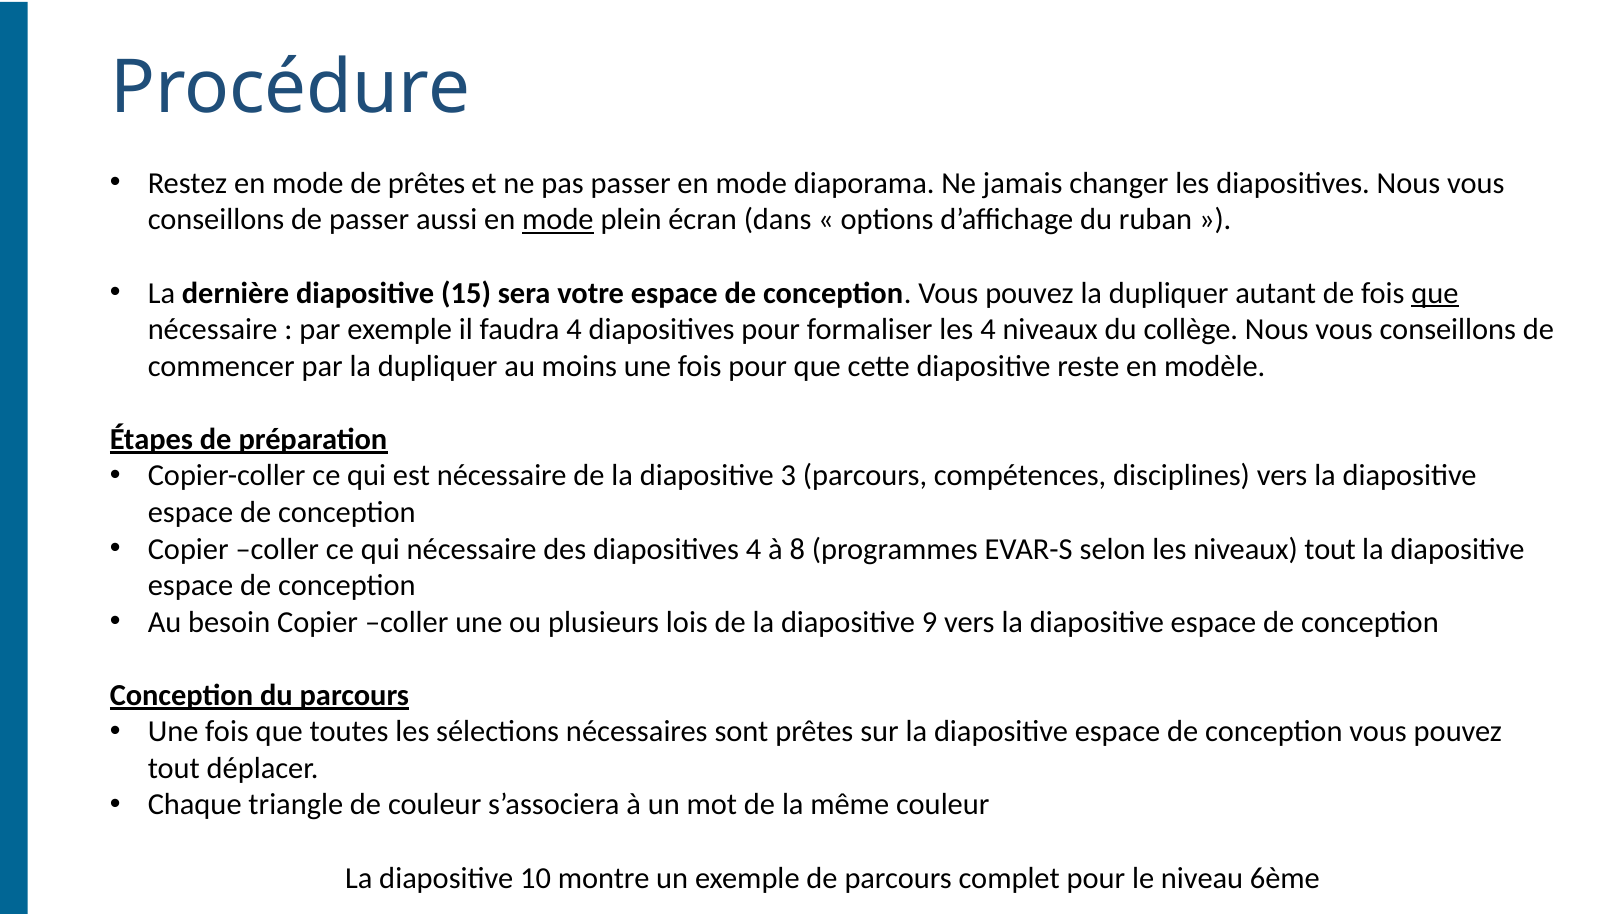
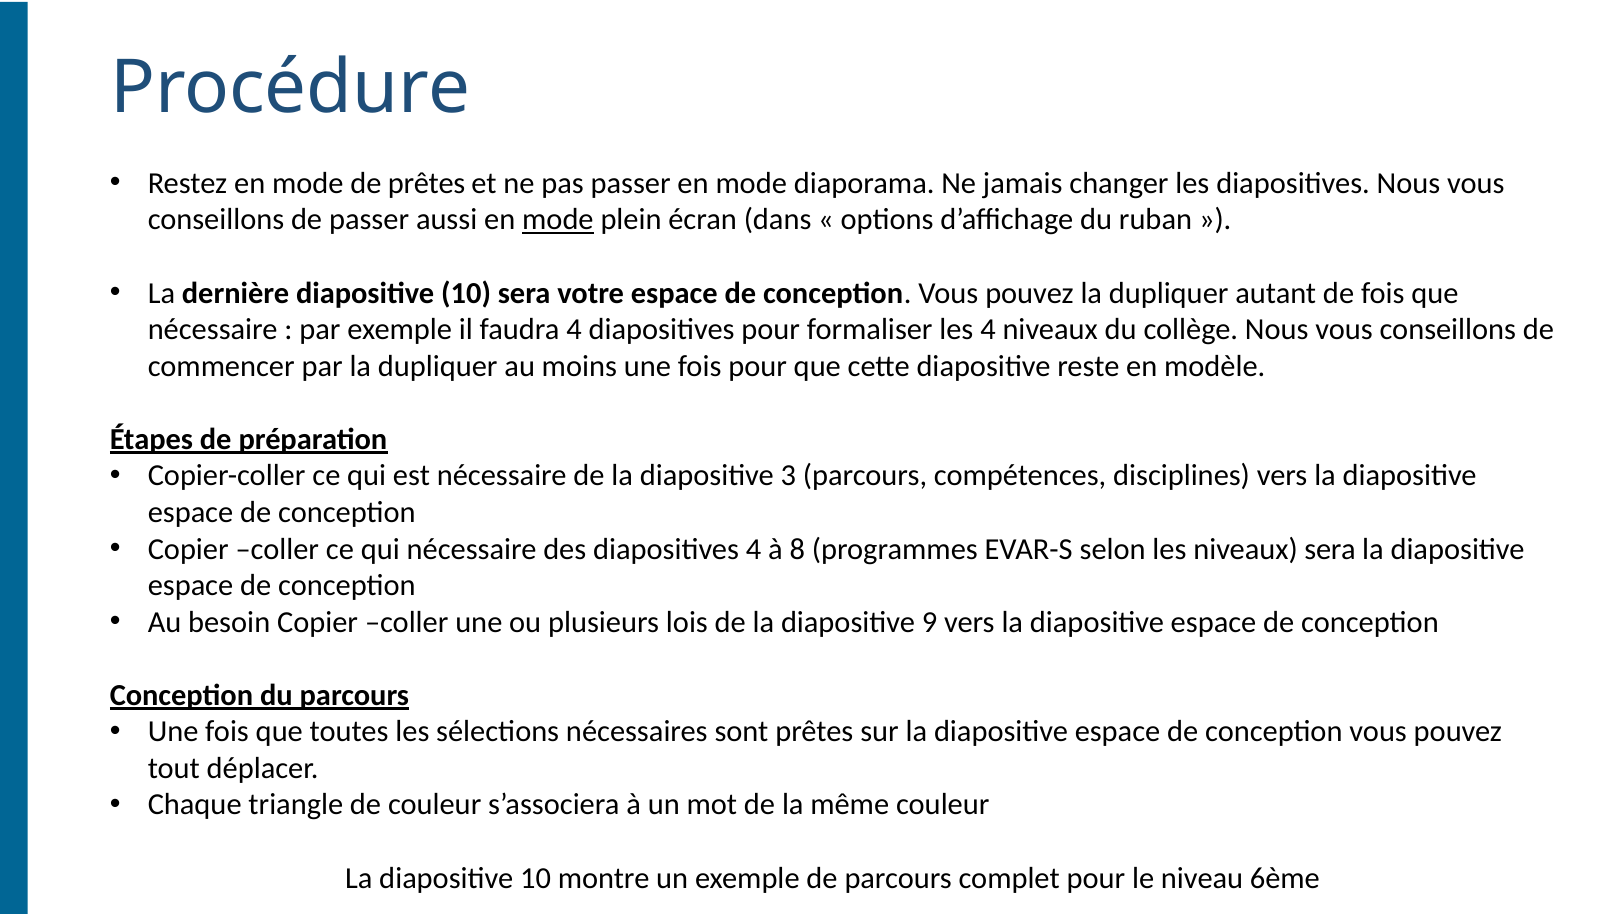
dernière diapositive 15: 15 -> 10
que at (1435, 293) underline: present -> none
niveaux tout: tout -> sera
